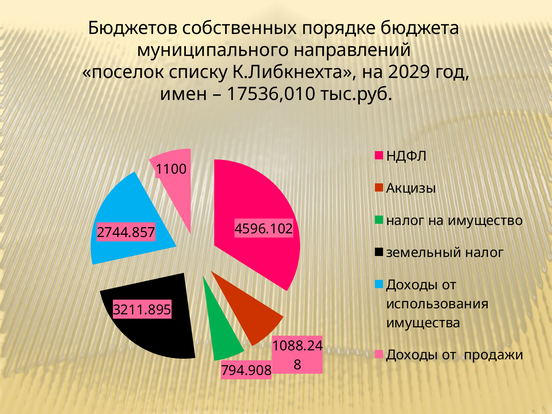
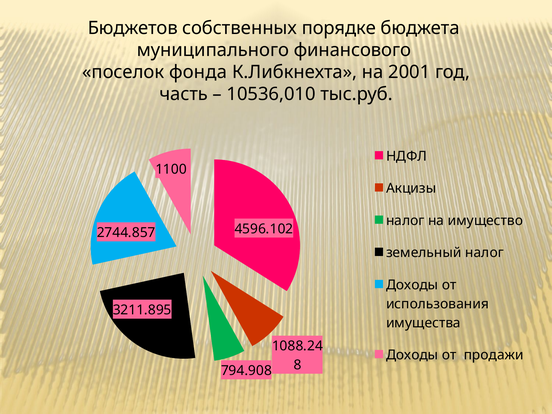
направлений: направлений -> финансового
списку: списку -> фонда
2029: 2029 -> 2001
имен: имен -> часть
17536,010: 17536,010 -> 10536,010
